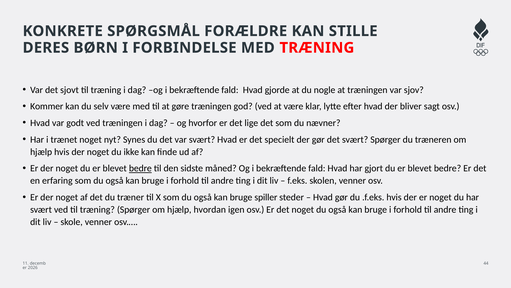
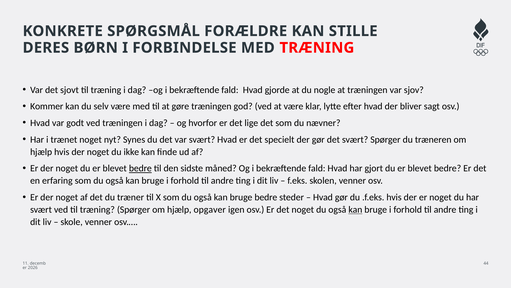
bruge spiller: spiller -> bedre
hvordan: hvordan -> opgaver
kan at (355, 209) underline: none -> present
